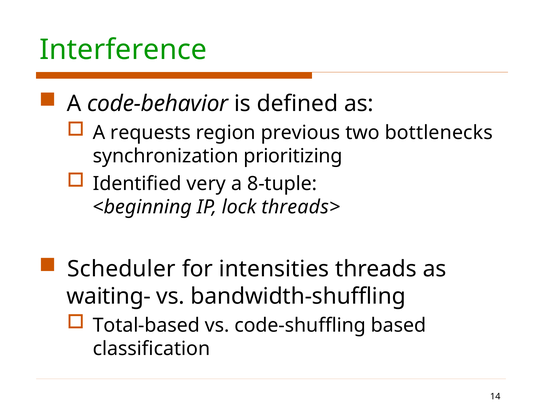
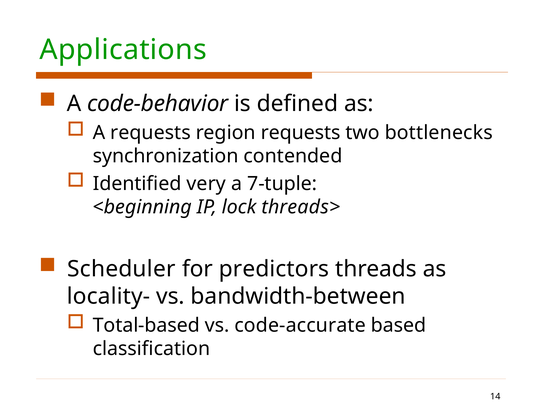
Interference: Interference -> Applications
region previous: previous -> requests
prioritizing: prioritizing -> contended
8-tuple: 8-tuple -> 7-tuple
intensities: intensities -> predictors
waiting-: waiting- -> locality-
bandwidth-shuffling: bandwidth-shuffling -> bandwidth-between
code-shuffling: code-shuffling -> code-accurate
